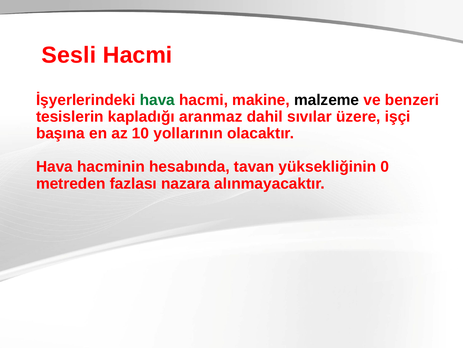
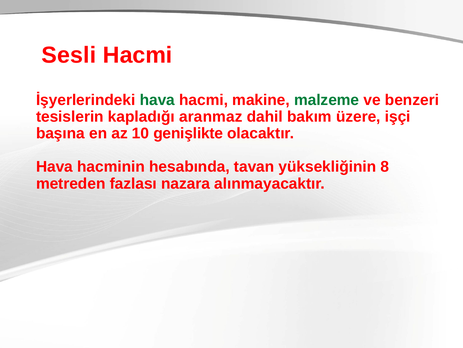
malzeme colour: black -> green
sıvılar: sıvılar -> bakım
yollarının: yollarının -> genişlikte
0: 0 -> 8
